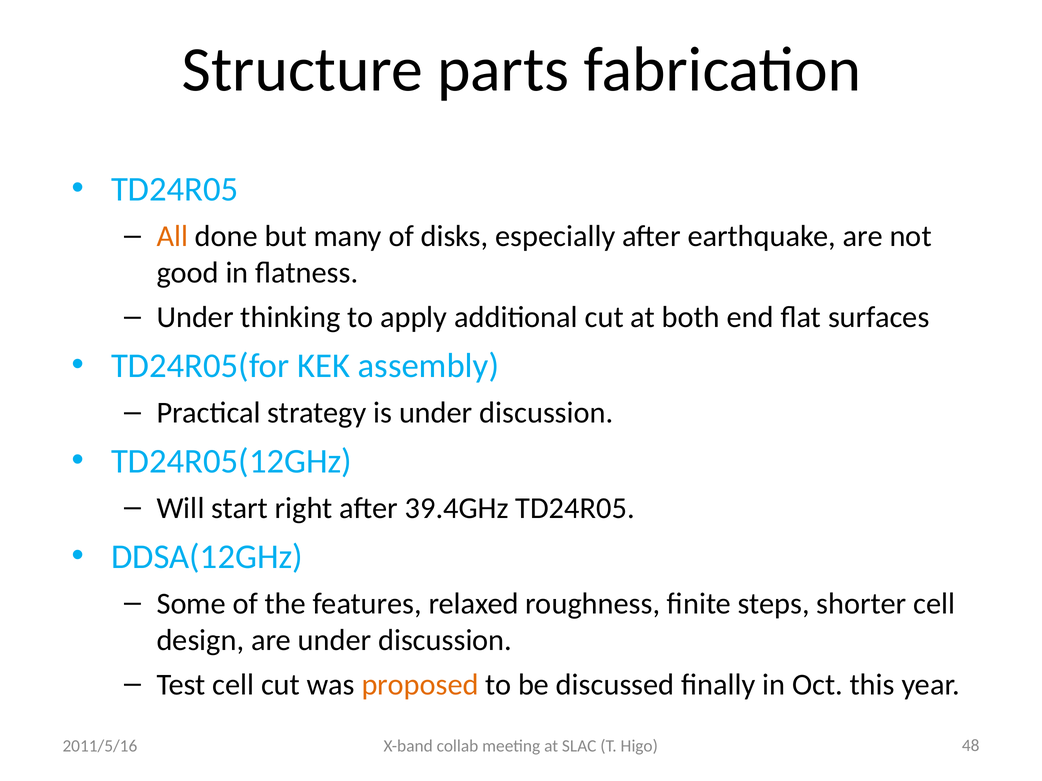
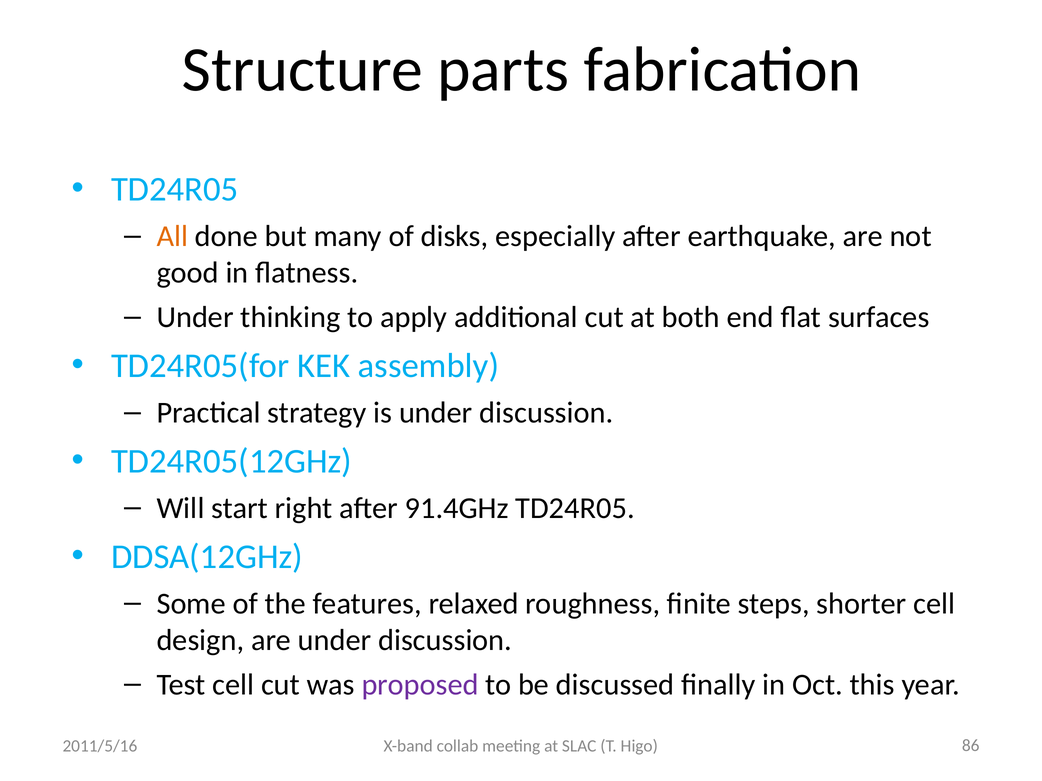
39.4GHz: 39.4GHz -> 91.4GHz
proposed colour: orange -> purple
48: 48 -> 86
